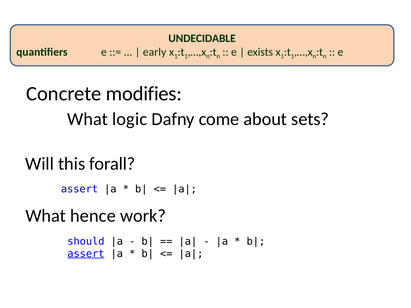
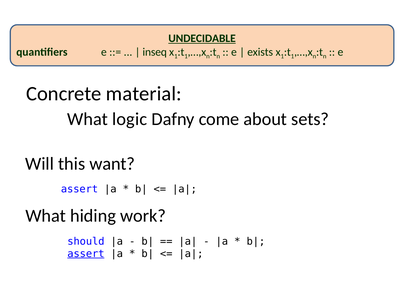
UNDECIDABLE underline: none -> present
early: early -> inseq
modifies: modifies -> material
forall: forall -> want
hence: hence -> hiding
